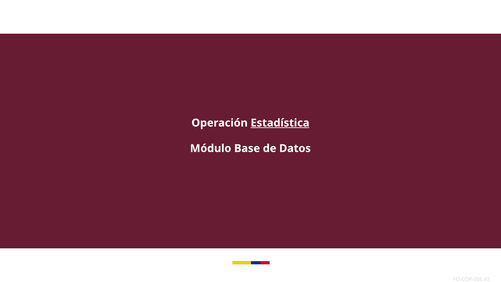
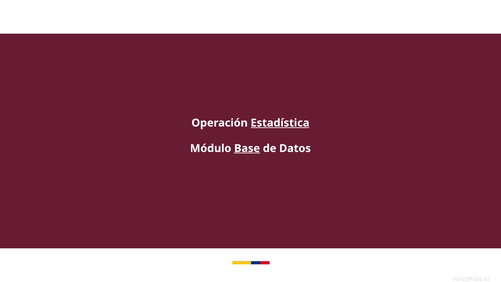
Base underline: none -> present
